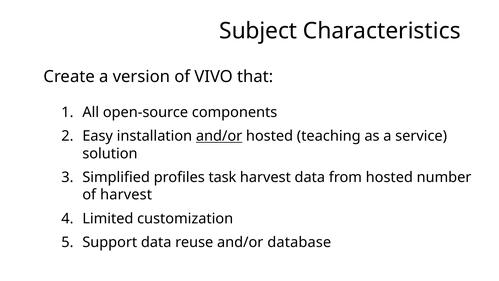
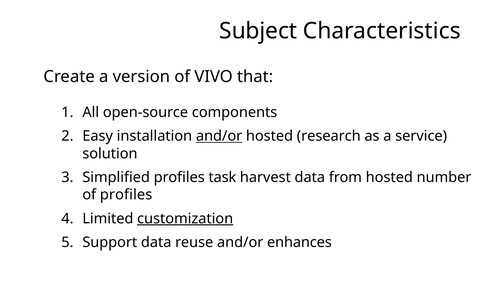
teaching: teaching -> research
of harvest: harvest -> profiles
customization underline: none -> present
database: database -> enhances
